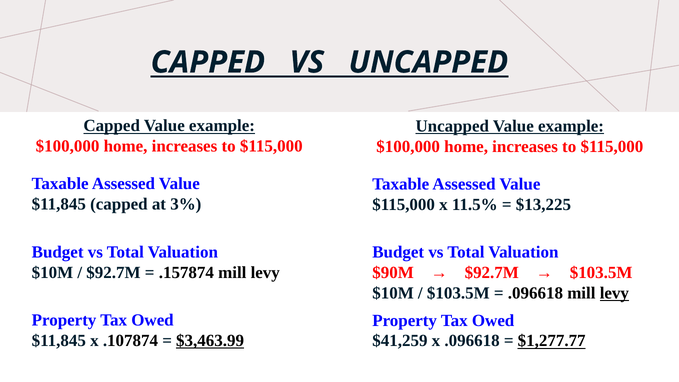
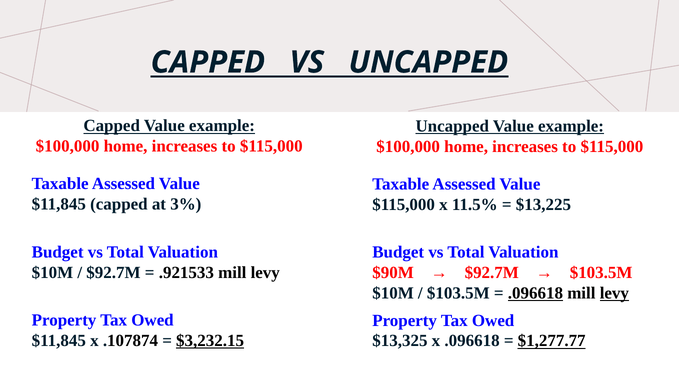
.157874: .157874 -> .921533
.096618 at (535, 293) underline: none -> present
$3,463.99: $3,463.99 -> $3,232.15
$41,259: $41,259 -> $13,325
